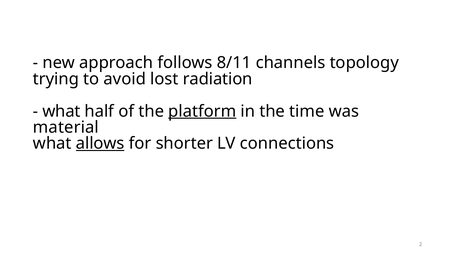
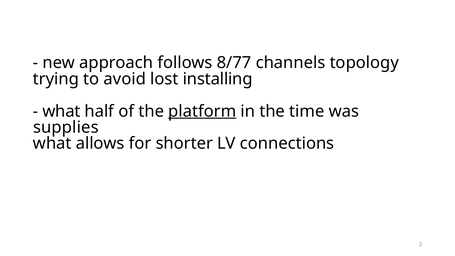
8/11: 8/11 -> 8/77
radiation: radiation -> installing
material: material -> supplies
allows underline: present -> none
